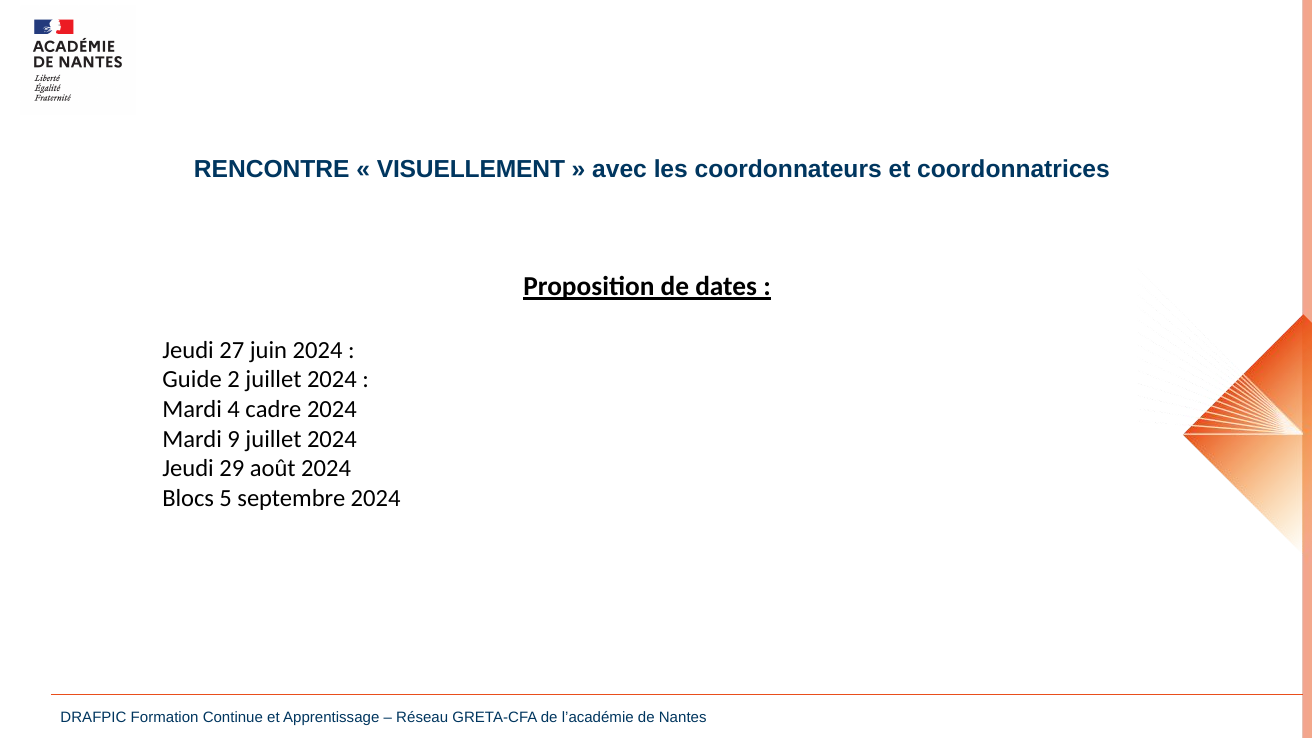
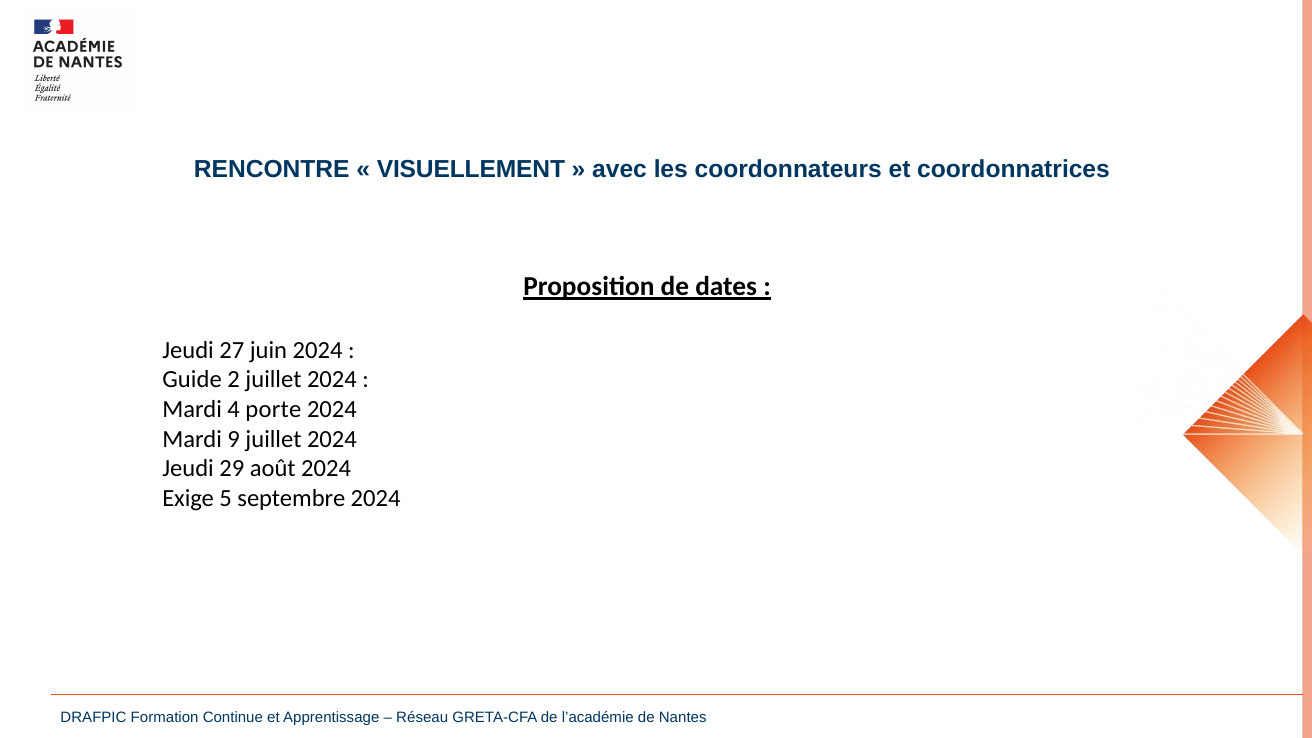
cadre: cadre -> porte
Blocs: Blocs -> Exige
